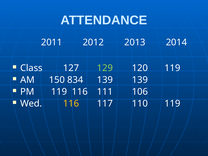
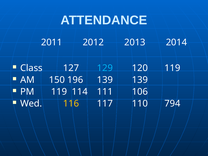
129 colour: light green -> light blue
834: 834 -> 196
119 116: 116 -> 114
110 119: 119 -> 794
